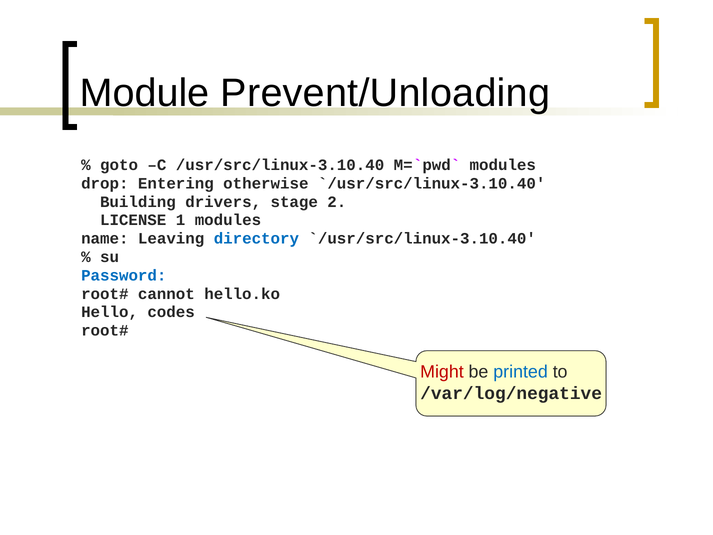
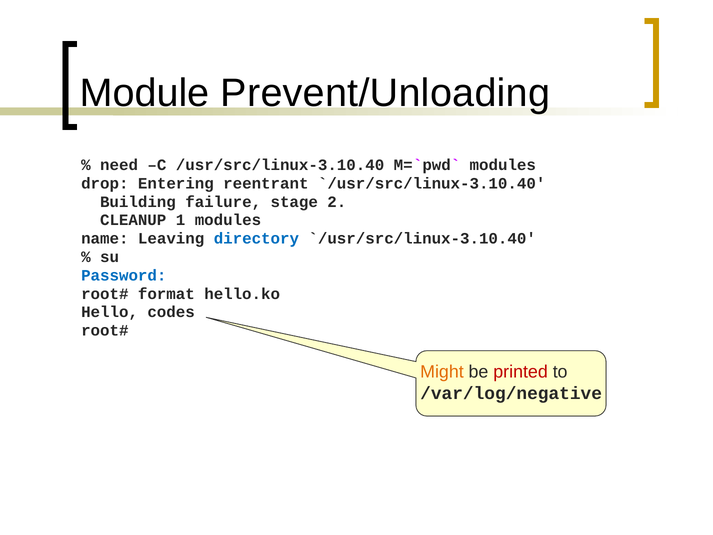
goto: goto -> need
otherwise: otherwise -> reentrant
drivers: drivers -> failure
LICENSE: LICENSE -> CLEANUP
cannot: cannot -> format
Might colour: red -> orange
printed colour: blue -> red
